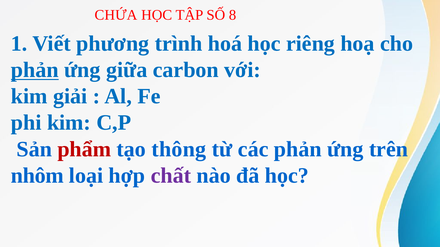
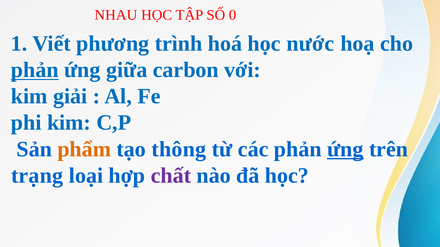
CHỨA: CHỨA -> NHAU
8: 8 -> 0
riêng: riêng -> nước
phẩm colour: red -> orange
ứng at (345, 149) underline: none -> present
nhôm: nhôm -> trạng
